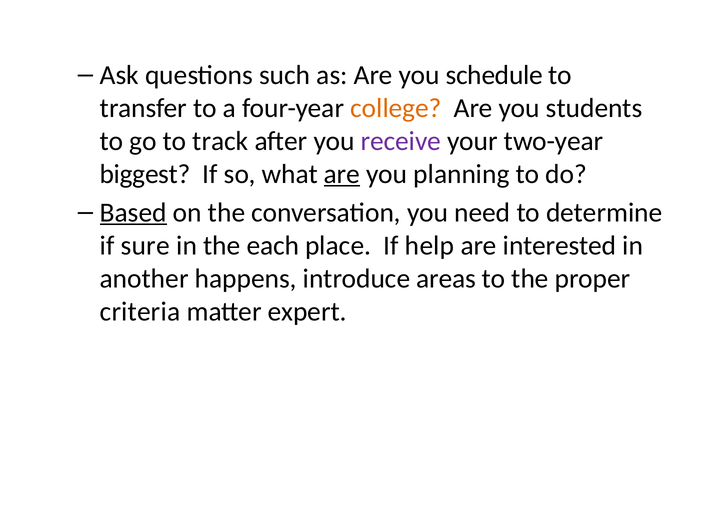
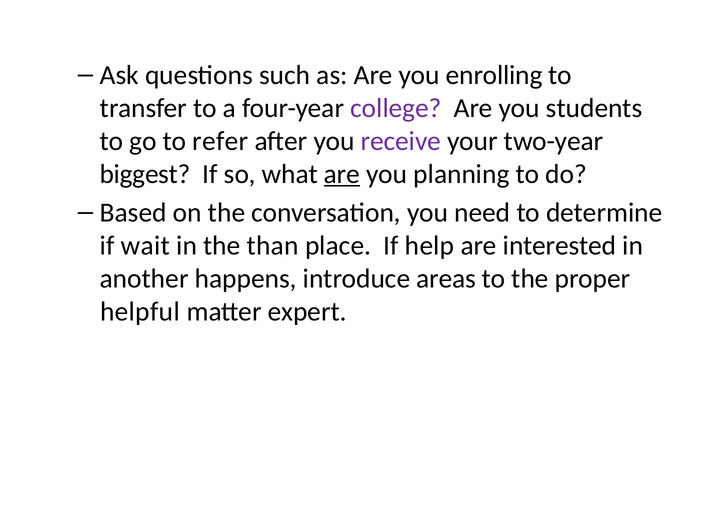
schedule: schedule -> enrolling
college colour: orange -> purple
track: track -> refer
Based underline: present -> none
sure: sure -> wait
each: each -> than
criteria: criteria -> helpful
